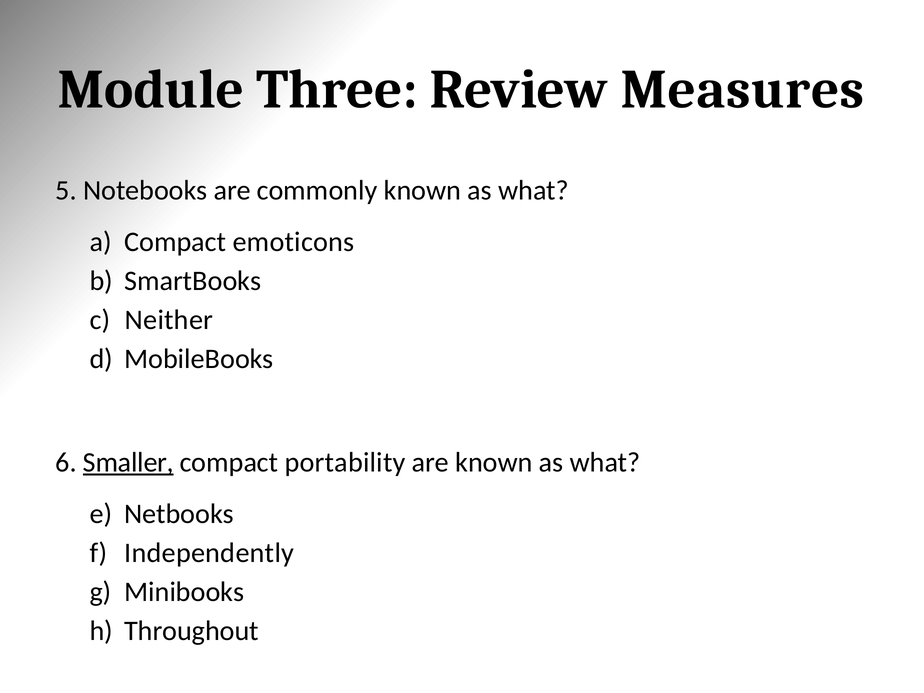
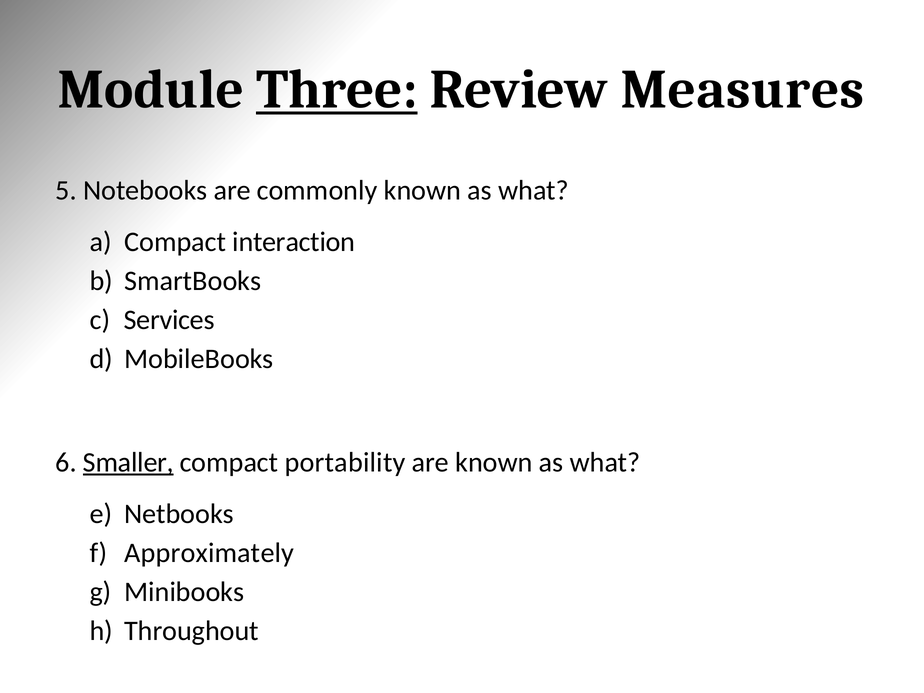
Three underline: none -> present
emoticons: emoticons -> interaction
Neither: Neither -> Services
Independently: Independently -> Approximately
